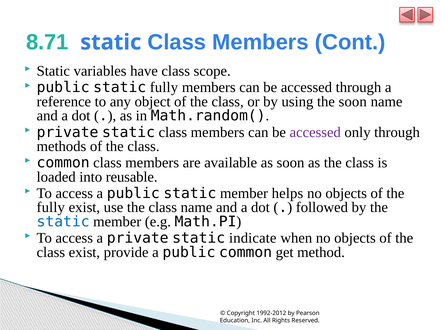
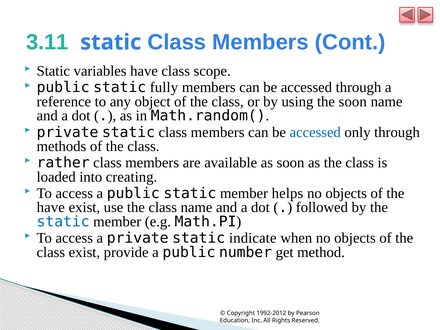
8.71: 8.71 -> 3.11
accessed at (315, 132) colour: purple -> blue
common at (63, 163): common -> rather
reusable: reusable -> creating
fully at (51, 207): fully -> have
public common: common -> number
